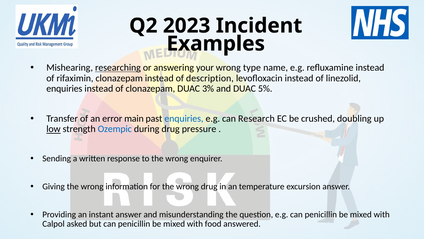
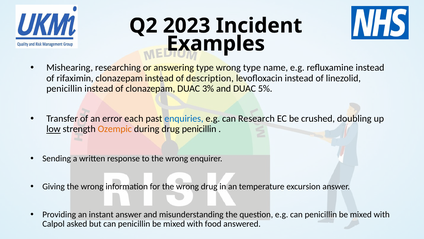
researching underline: present -> none
answering your: your -> type
enquiries at (64, 89): enquiries -> penicillin
main: main -> each
Ozempic colour: blue -> orange
drug pressure: pressure -> penicillin
